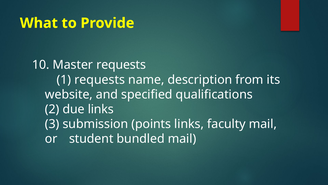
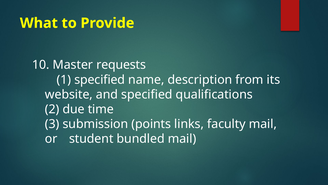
1 requests: requests -> specified
due links: links -> time
